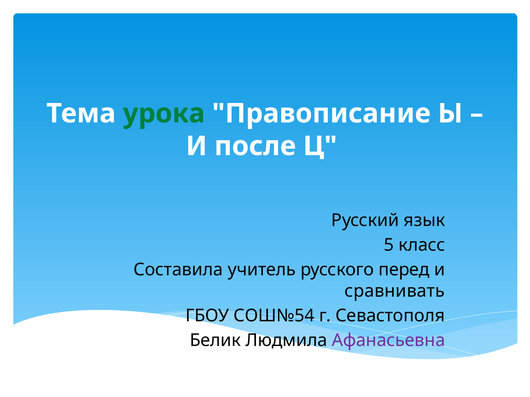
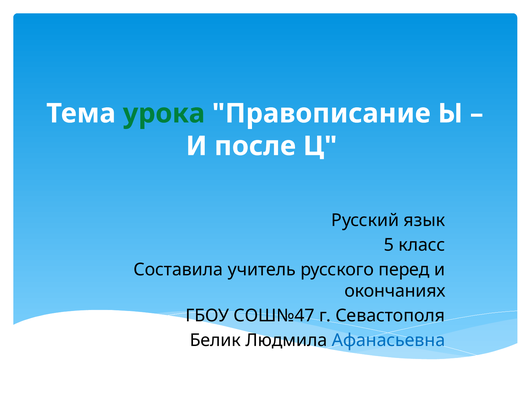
сравнивать: сравнивать -> окончаниях
СОШ№54: СОШ№54 -> СОШ№47
Афанасьевна colour: purple -> blue
